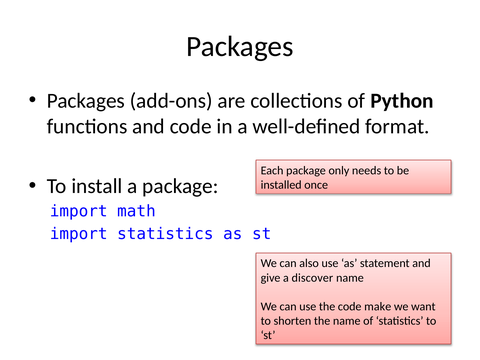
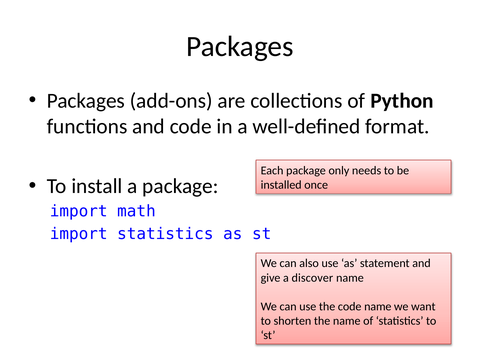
code make: make -> name
